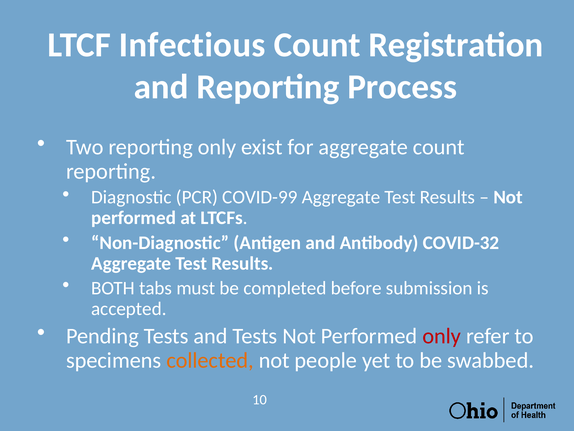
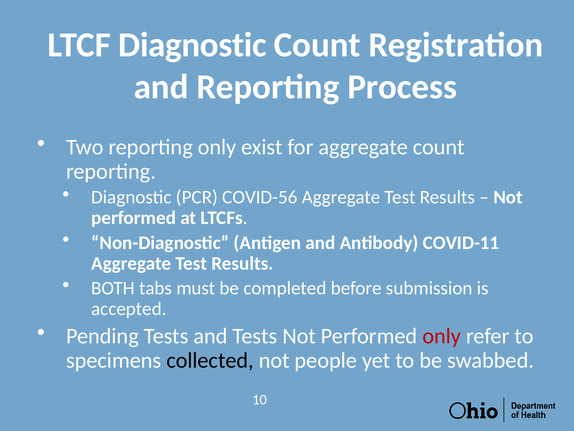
LTCF Infectious: Infectious -> Diagnostic
COVID-99: COVID-99 -> COVID-56
COVID-32: COVID-32 -> COVID-11
collected colour: orange -> black
